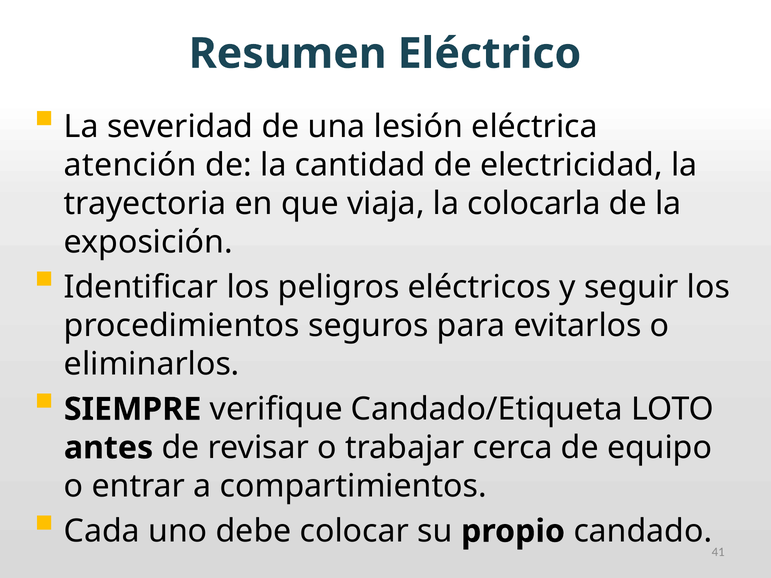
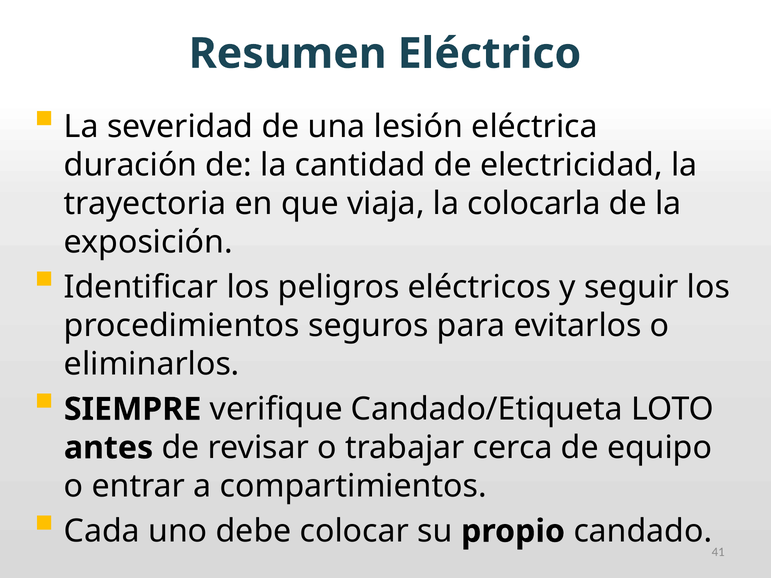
atención: atención -> duración
